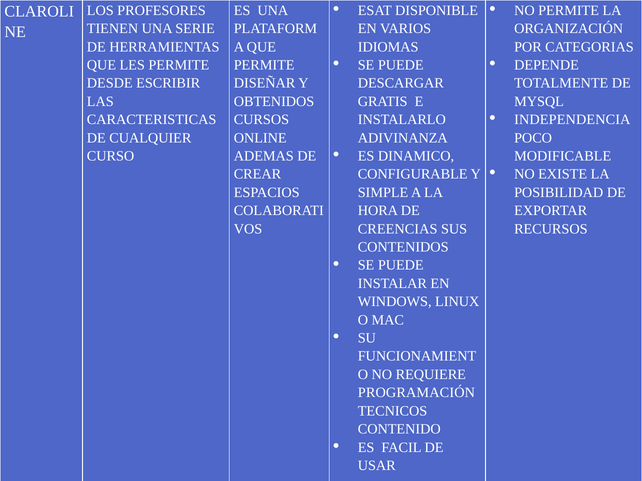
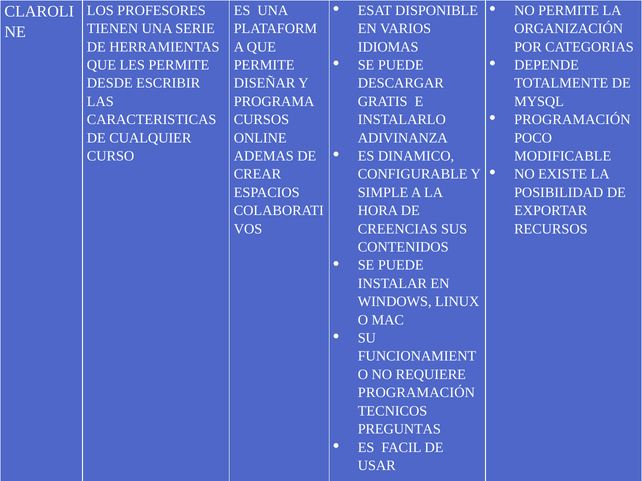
OBTENIDOS: OBTENIDOS -> PROGRAMA
INDEPENDENCIA at (572, 120): INDEPENDENCIA -> PROGRAMACIÓN
CONTENIDO: CONTENIDO -> PREGUNTAS
